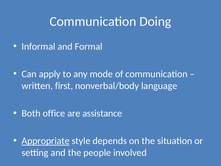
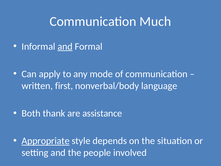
Doing: Doing -> Much
and at (65, 46) underline: none -> present
office: office -> thank
